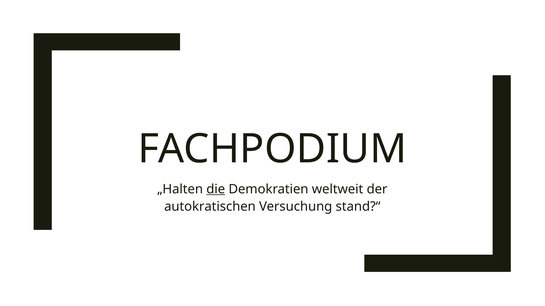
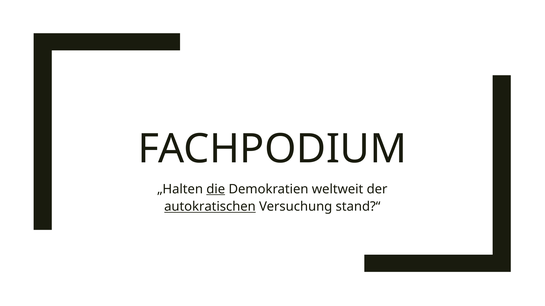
autokratischen underline: none -> present
